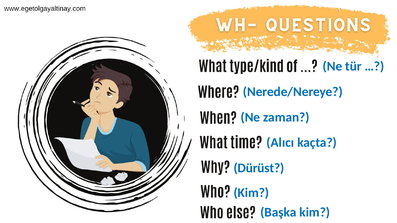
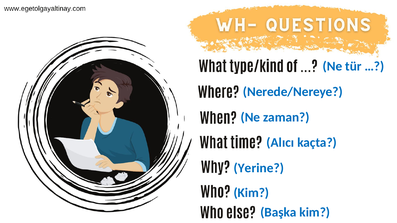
Dürüst: Dürüst -> Yerine
